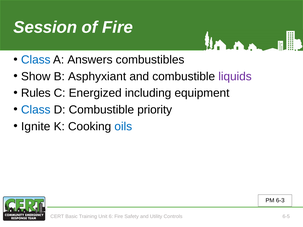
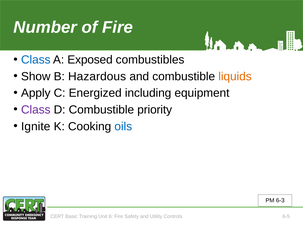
Session: Session -> Number
Answers: Answers -> Exposed
Asphyxiant: Asphyxiant -> Hazardous
liquids colour: purple -> orange
Rules: Rules -> Apply
Class at (36, 110) colour: blue -> purple
